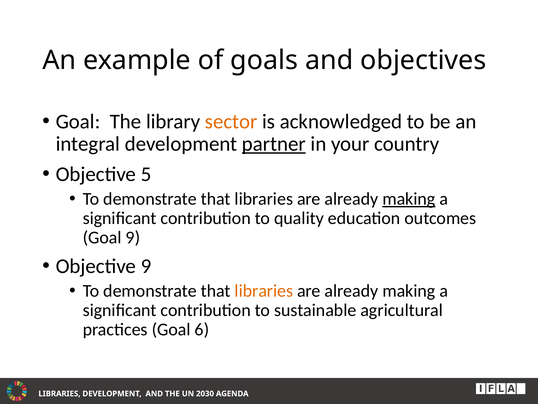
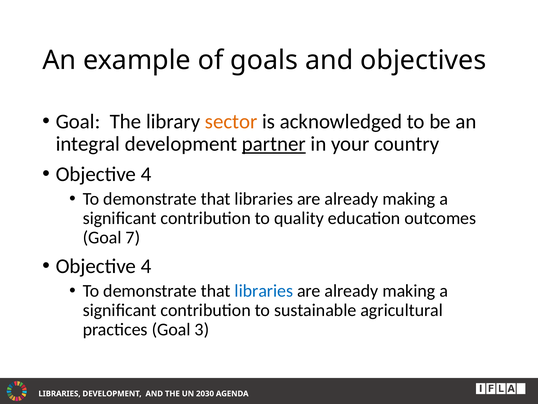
5 at (146, 174): 5 -> 4
making at (409, 199) underline: present -> none
Goal 9: 9 -> 7
9 at (146, 266): 9 -> 4
libraries at (264, 291) colour: orange -> blue
6: 6 -> 3
